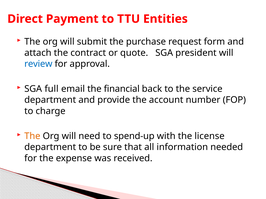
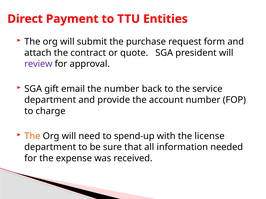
review colour: blue -> purple
full: full -> gift
the financial: financial -> number
